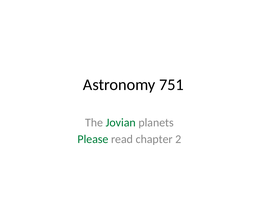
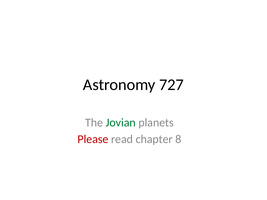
751: 751 -> 727
Please colour: green -> red
2: 2 -> 8
